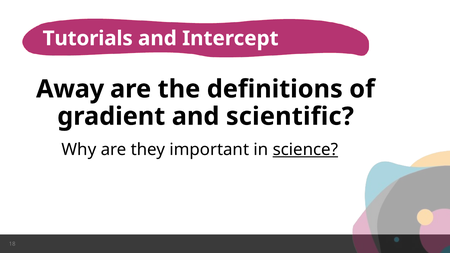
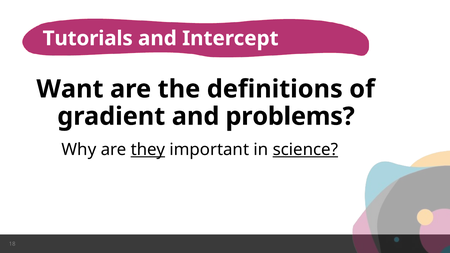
Away: Away -> Want
scientific: scientific -> problems
they underline: none -> present
